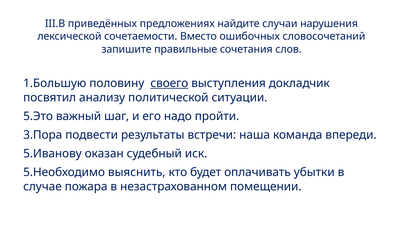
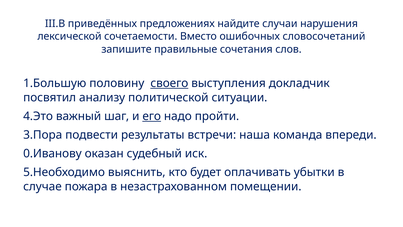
5.Это: 5.Это -> 4.Это
его underline: none -> present
5.Иванову: 5.Иванову -> 0.Иванову
